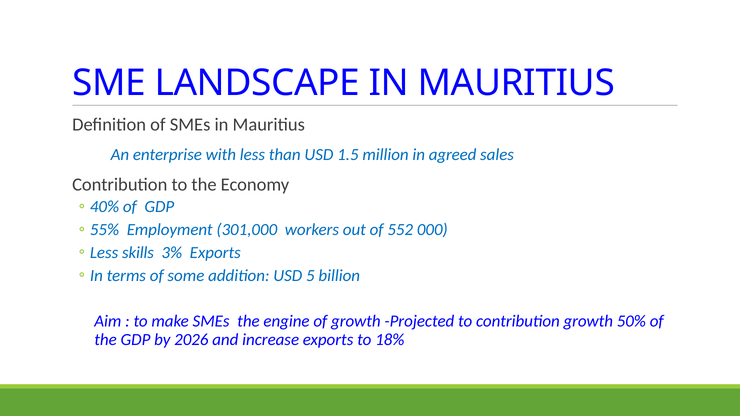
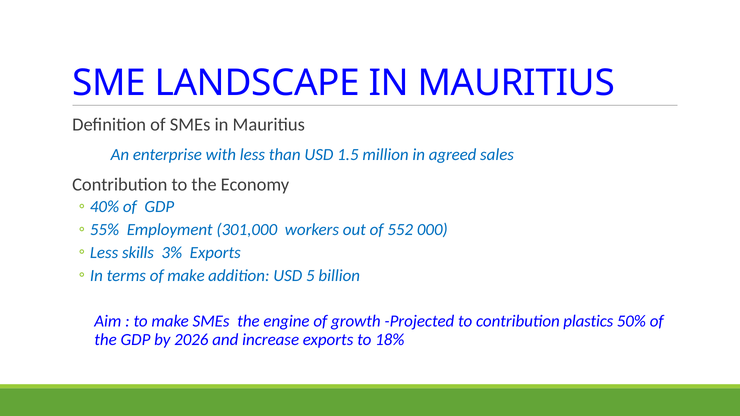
of some: some -> make
contribution growth: growth -> plastics
